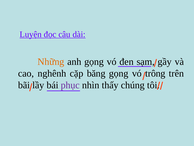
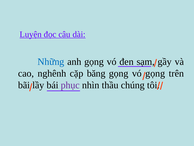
Những colour: orange -> blue
vó trông: trông -> gọng
thấy: thấy -> thầu
